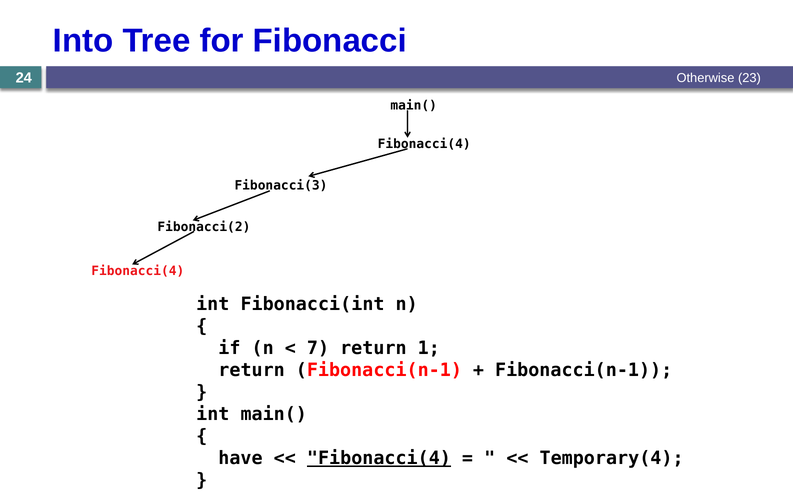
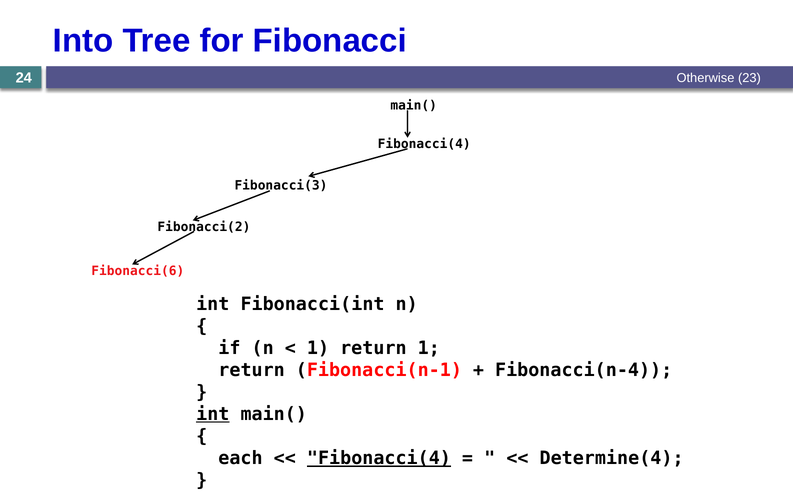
Fibonacci(4 at (138, 271): Fibonacci(4 -> Fibonacci(6
7 at (318, 348): 7 -> 1
Fibonacci(n-1 at (584, 370): Fibonacci(n-1 -> Fibonacci(n-4
int at (213, 414) underline: none -> present
have: have -> each
Temporary(4: Temporary(4 -> Determine(4
